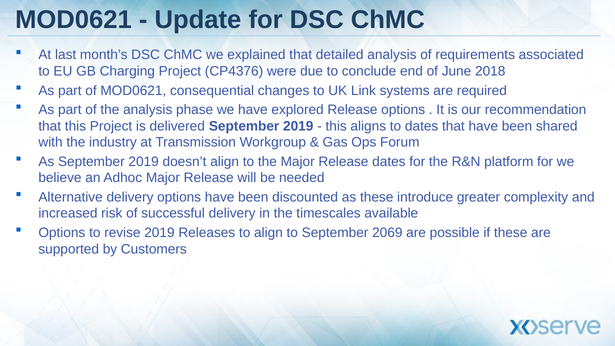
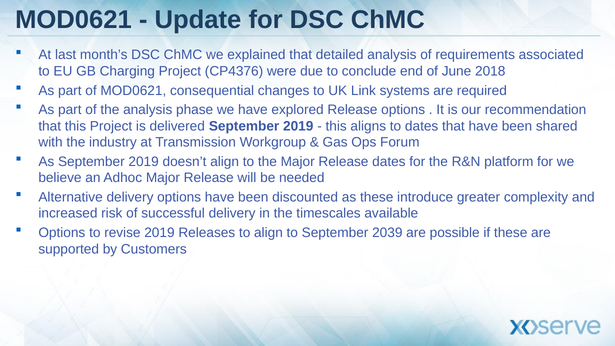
2069: 2069 -> 2039
